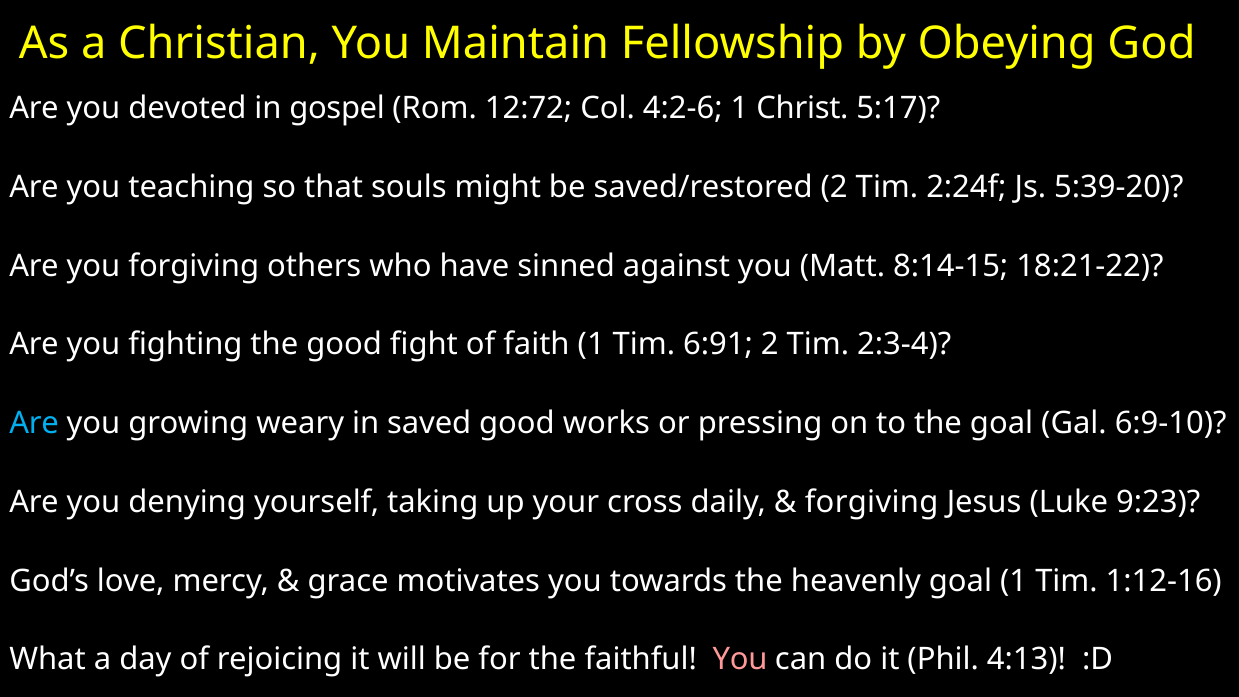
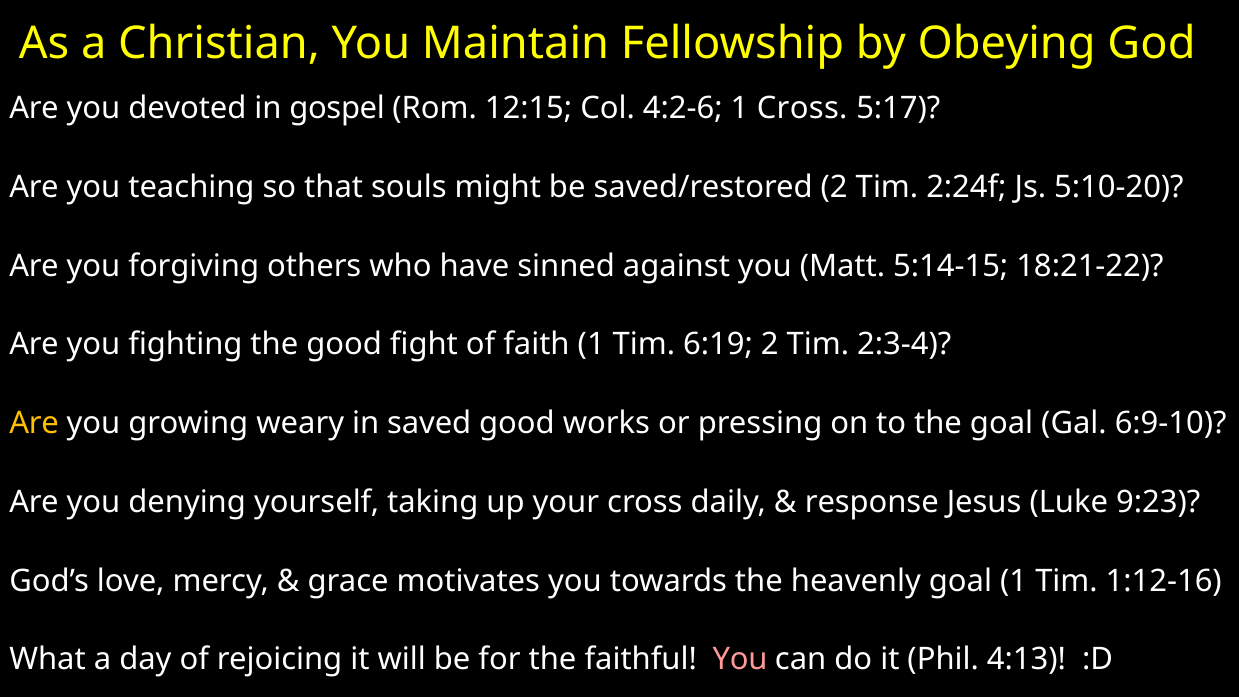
12:72: 12:72 -> 12:15
1 Christ: Christ -> Cross
5:39-20: 5:39-20 -> 5:10-20
8:14-15: 8:14-15 -> 5:14-15
6:91: 6:91 -> 6:19
Are at (34, 423) colour: light blue -> yellow
forgiving at (872, 502): forgiving -> response
